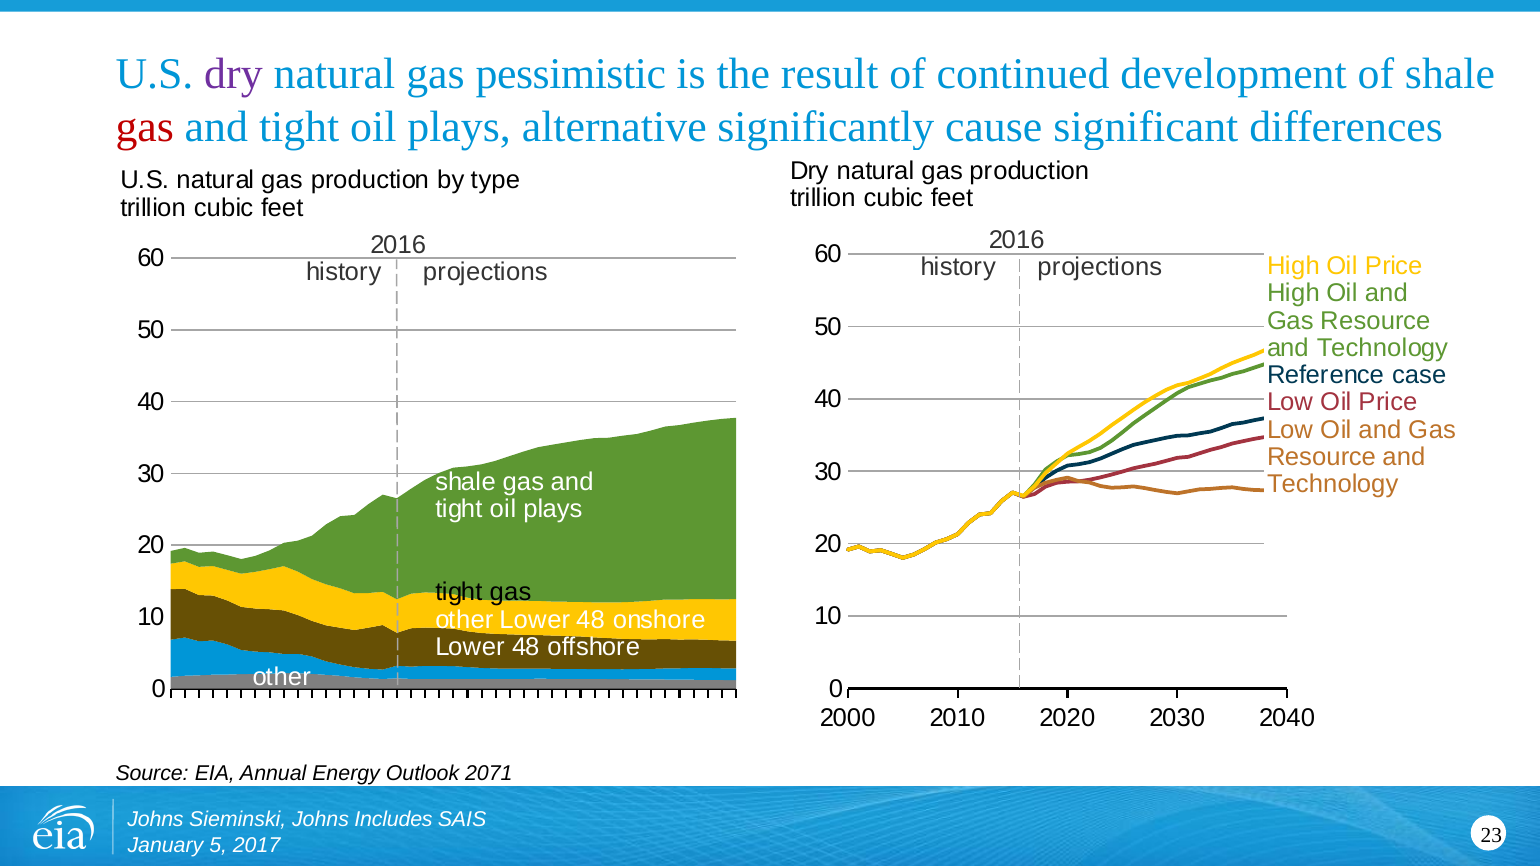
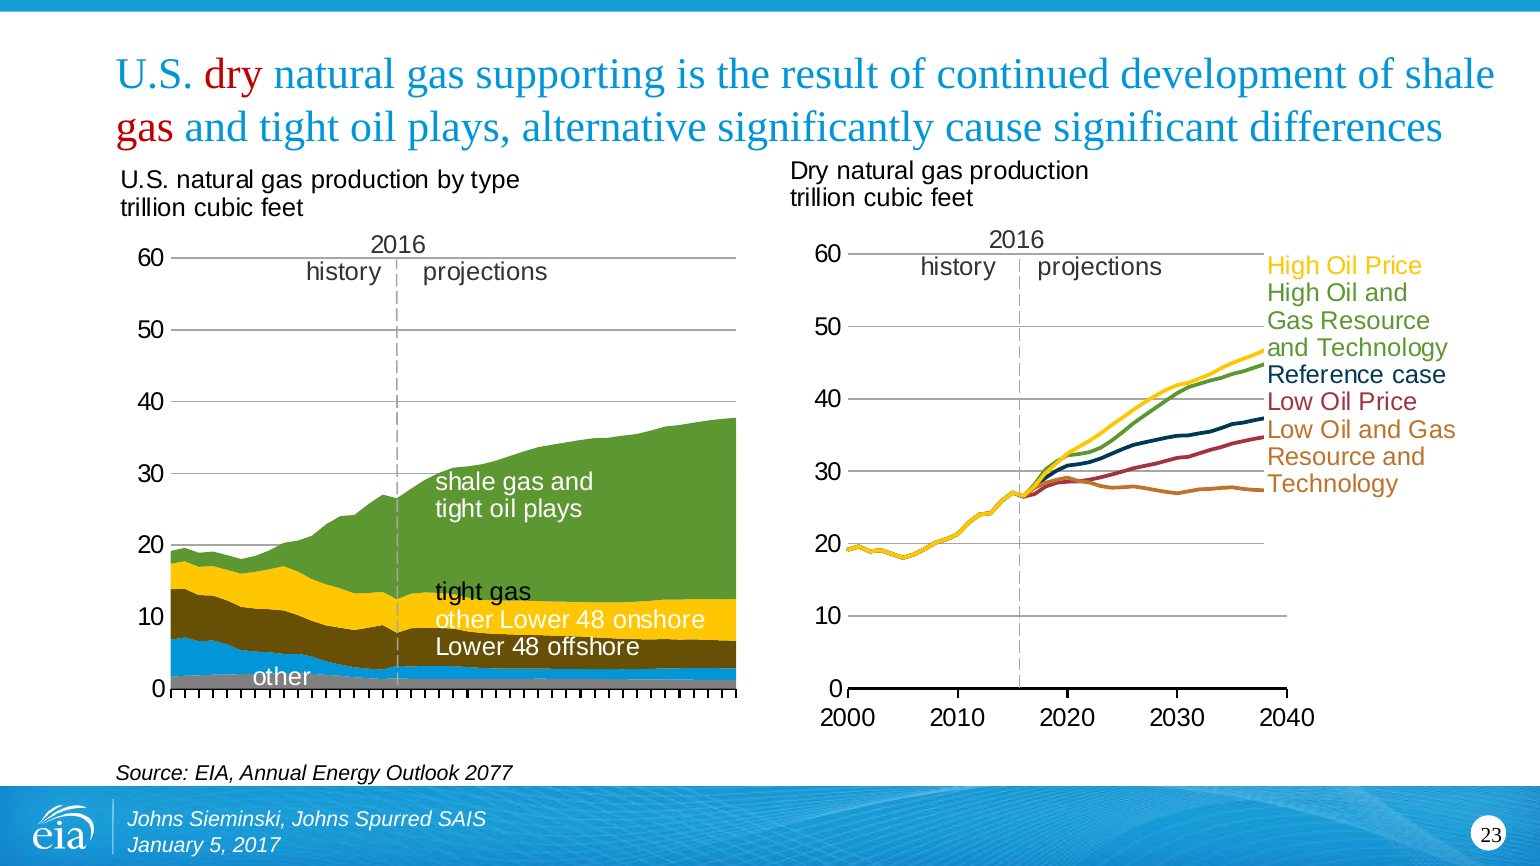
dry at (233, 74) colour: purple -> red
pessimistic: pessimistic -> supporting
2071: 2071 -> 2077
Includes: Includes -> Spurred
